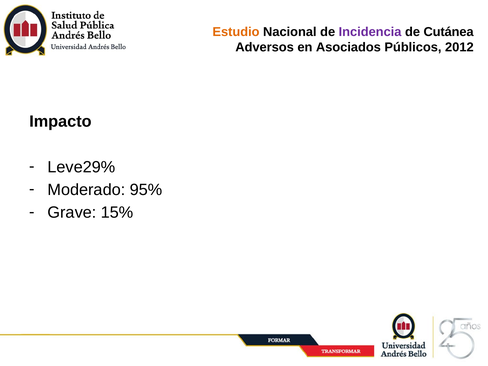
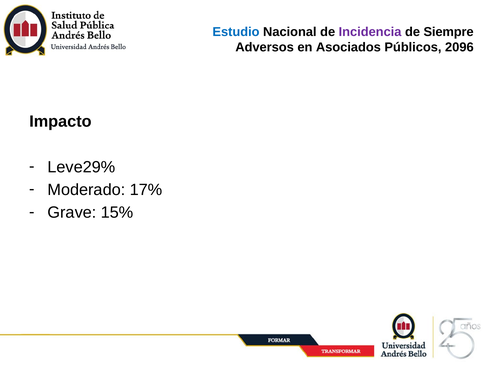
Estudio colour: orange -> blue
Cutánea: Cutánea -> Siempre
2012: 2012 -> 2096
95%: 95% -> 17%
